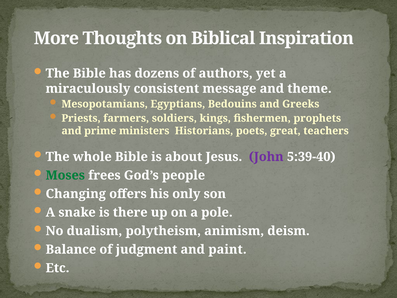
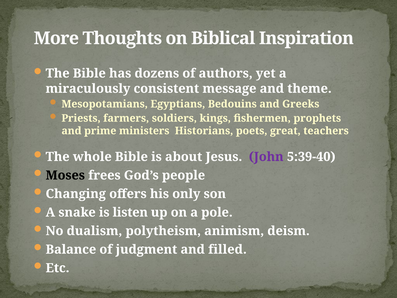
Moses colour: green -> black
there: there -> listen
paint: paint -> filled
